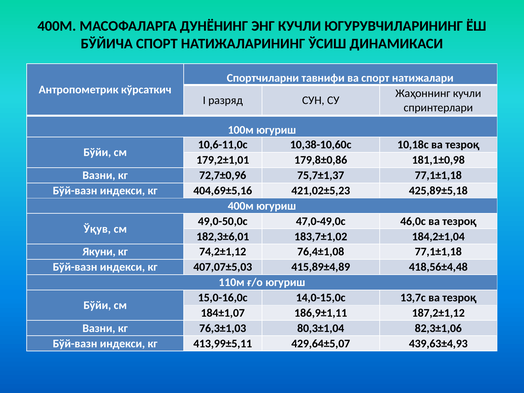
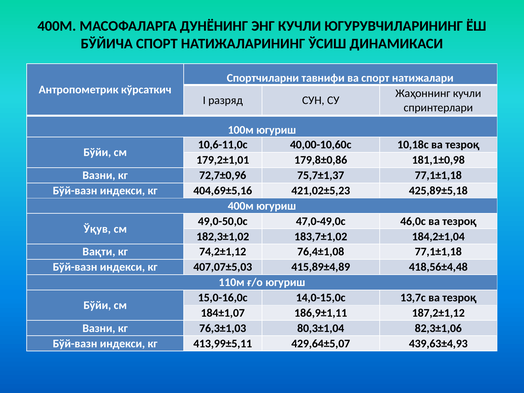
10,38-10,60с: 10,38-10,60с -> 40,00-10,60с
182,3±6,01: 182,3±6,01 -> 182,3±1,02
Якуни: Якуни -> Вақти
